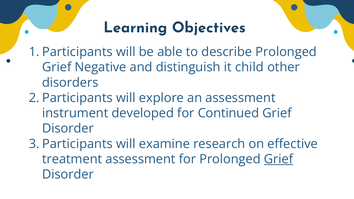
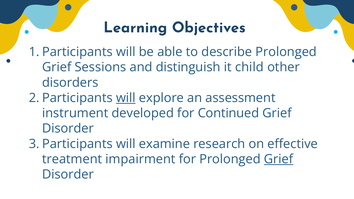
Negative: Negative -> Sessions
will at (126, 98) underline: none -> present
treatment assessment: assessment -> impairment
